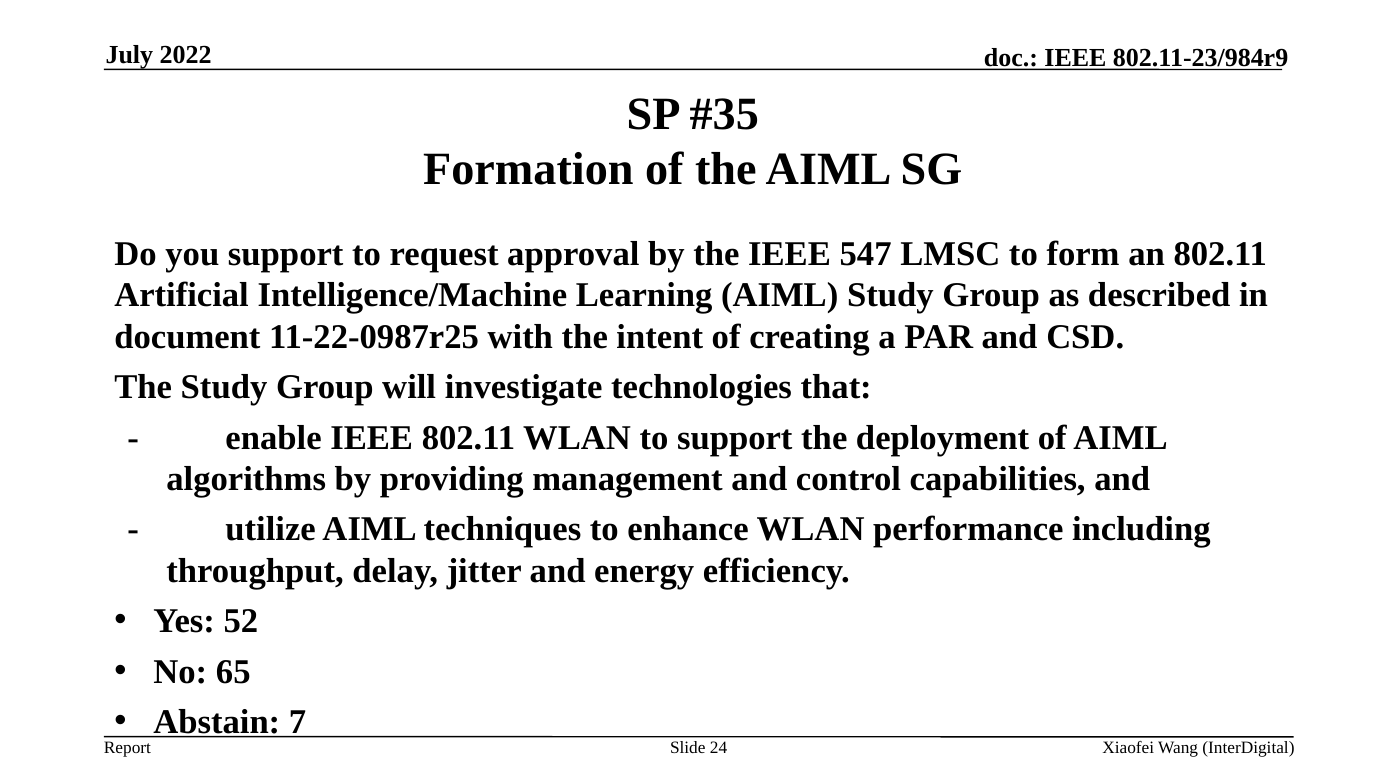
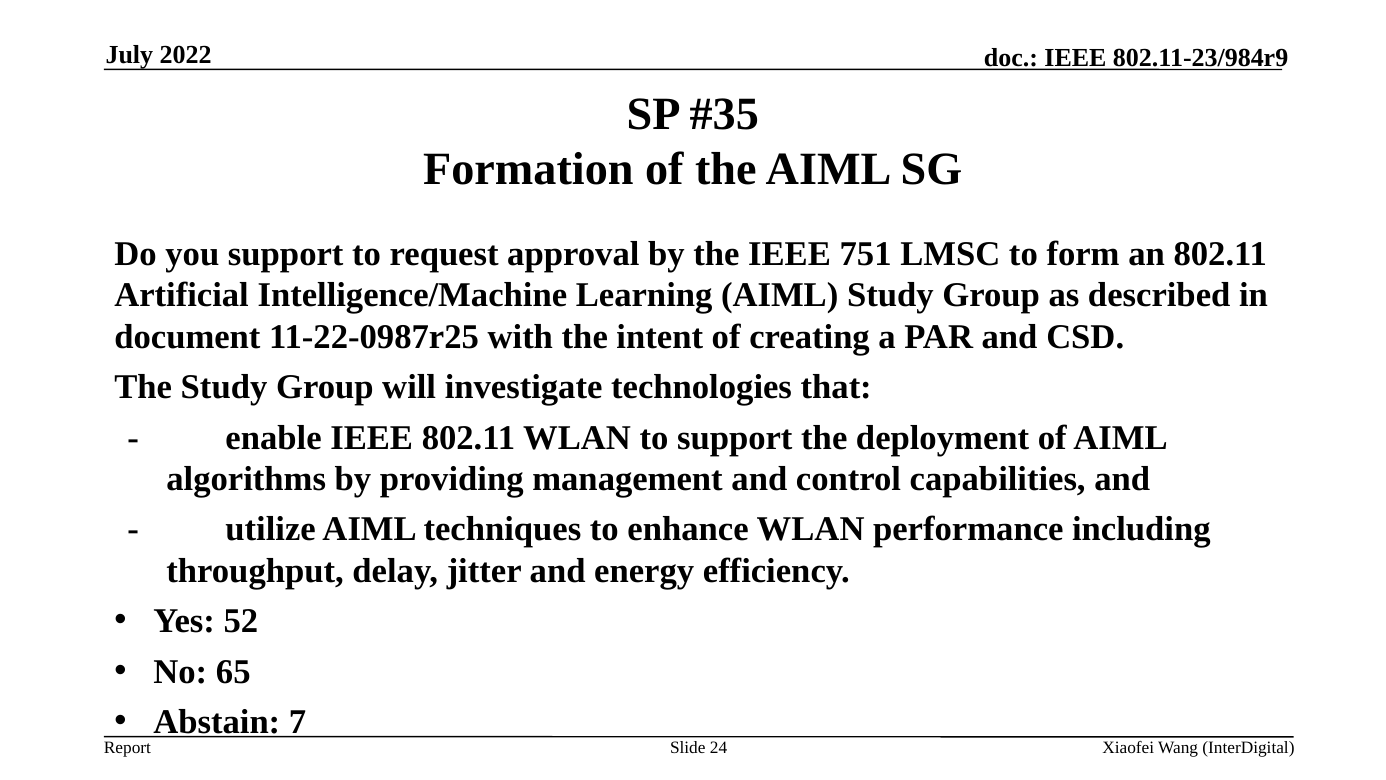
547: 547 -> 751
